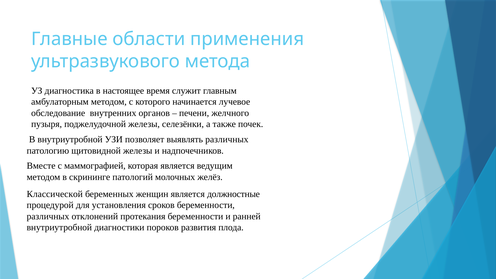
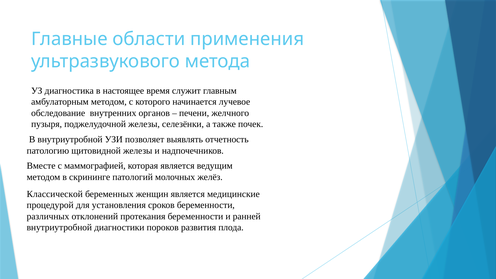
выявлять различных: различных -> отчетность
должностные: должностные -> медицинские
